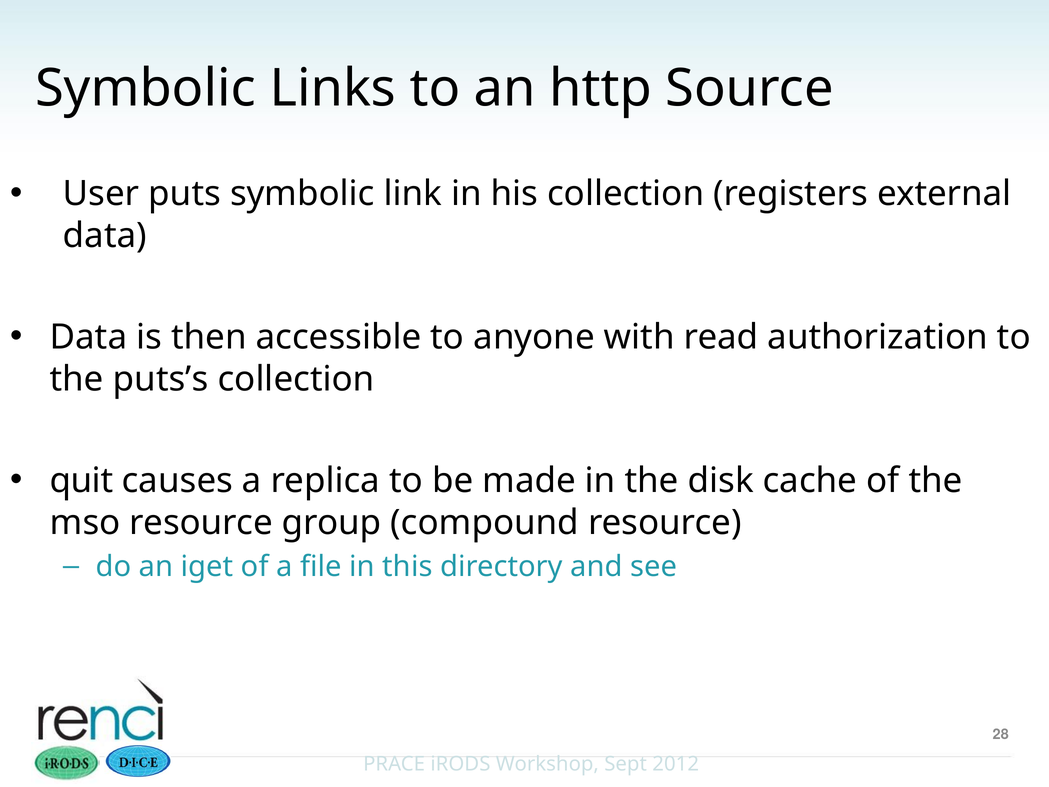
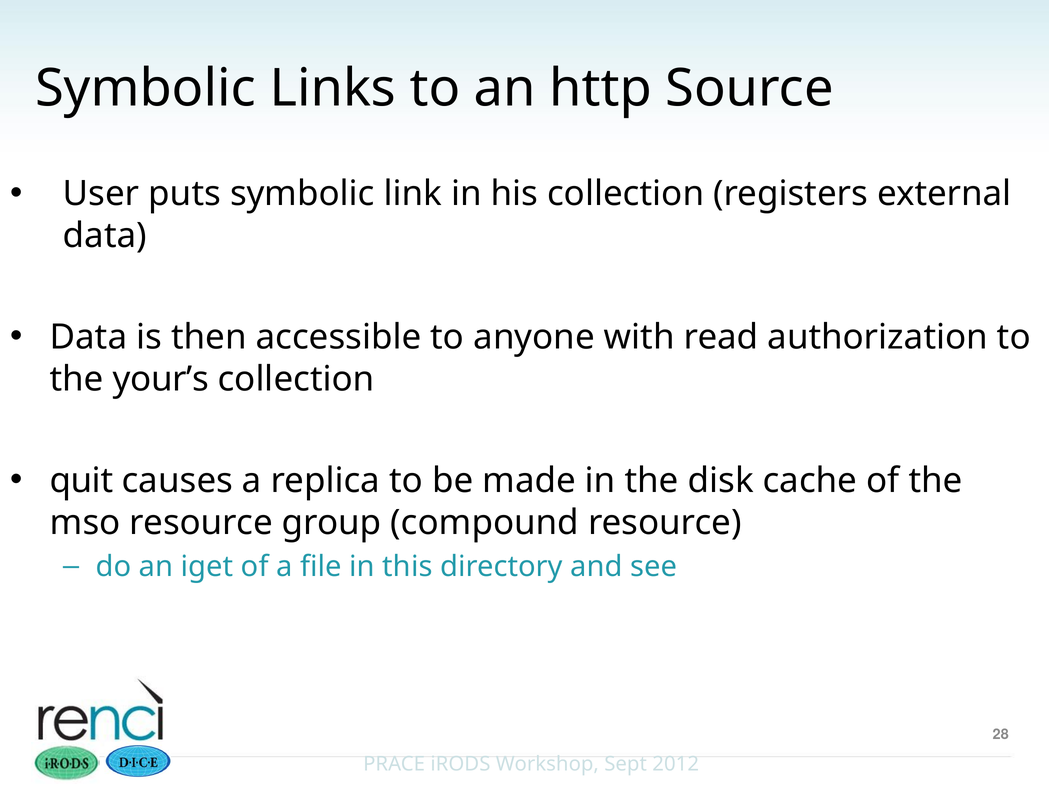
puts’s: puts’s -> your’s
